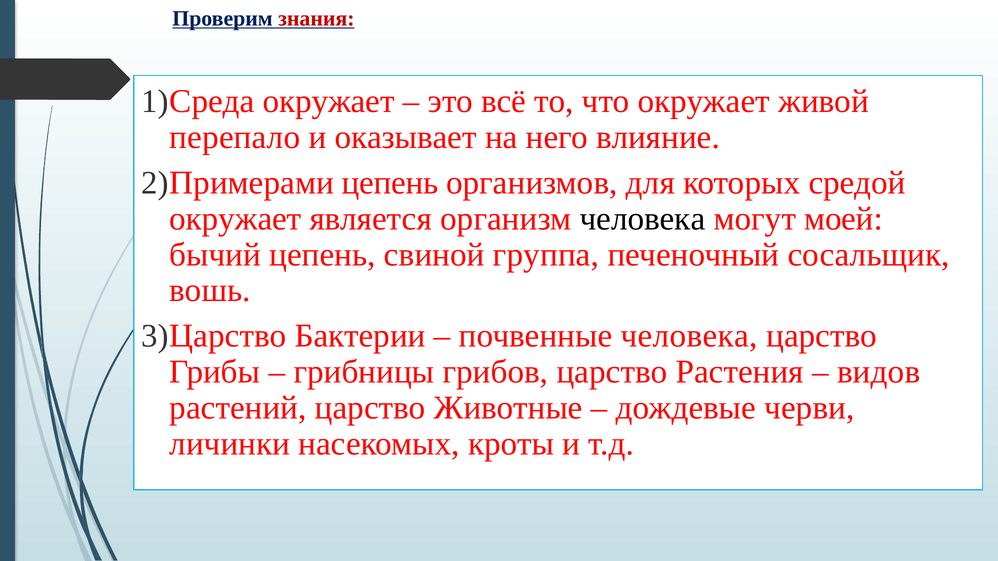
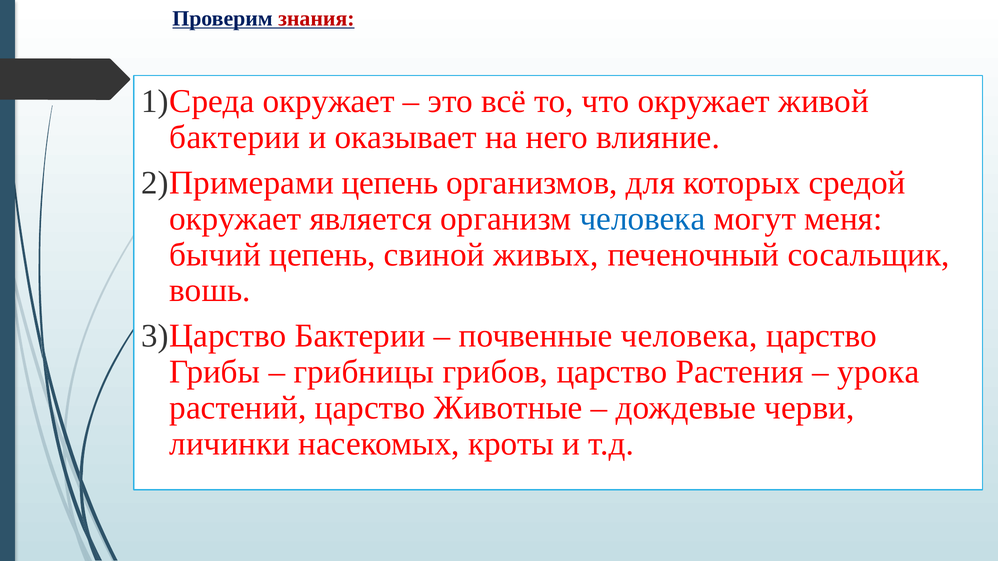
перепало at (235, 138): перепало -> бактерии
человека at (642, 219) colour: black -> blue
моей: моей -> меня
группа: группа -> живых
видов: видов -> урока
